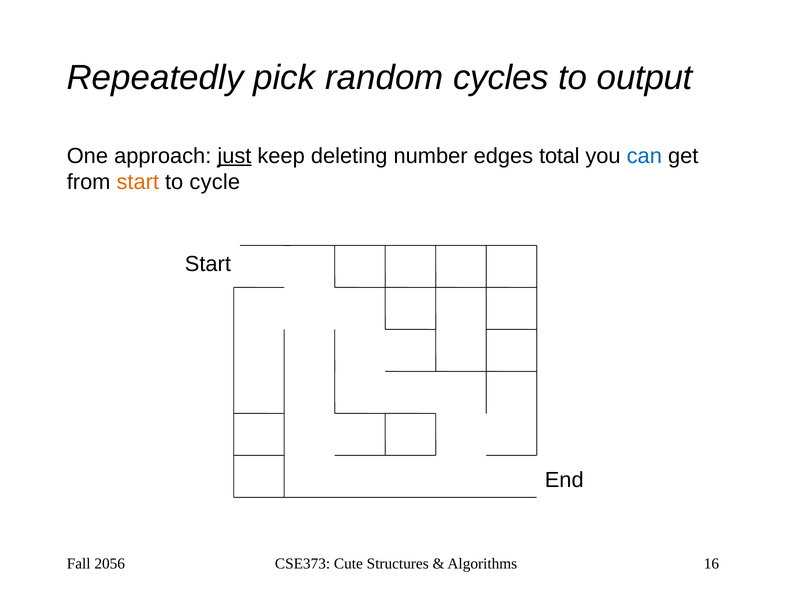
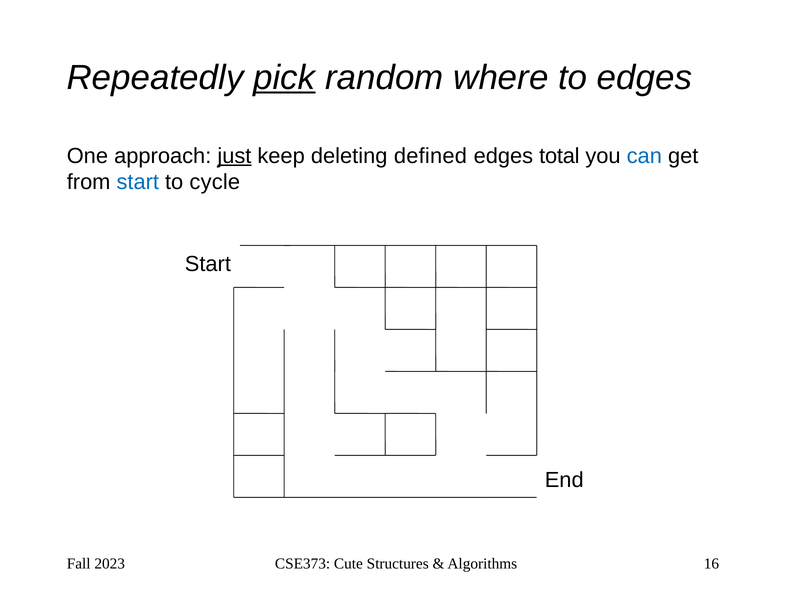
pick underline: none -> present
cycles: cycles -> where
to output: output -> edges
number: number -> defined
start at (138, 182) colour: orange -> blue
2056: 2056 -> 2023
